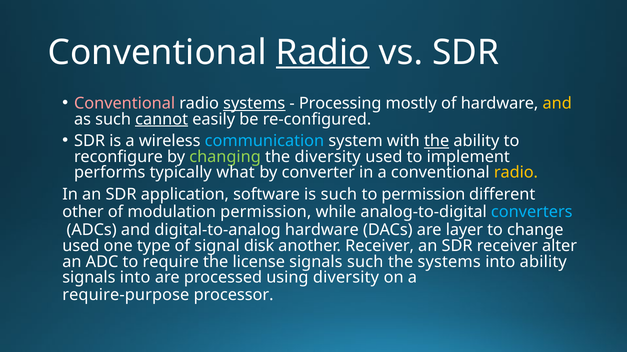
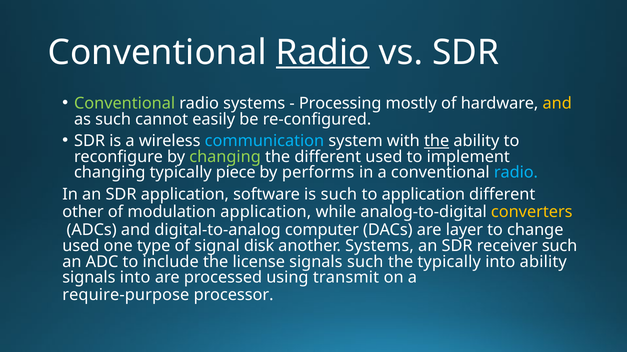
Conventional at (125, 104) colour: pink -> light green
systems at (254, 104) underline: present -> none
cannot underline: present -> none
the diversity: diversity -> different
performs at (110, 173): performs -> changing
what: what -> piece
converter: converter -> performs
radio at (516, 173) colour: yellow -> light blue
to permission: permission -> application
modulation permission: permission -> application
converters colour: light blue -> yellow
digital-to-analog hardware: hardware -> computer
another Receiver: Receiver -> Systems
receiver alter: alter -> such
require: require -> include
the systems: systems -> typically
using diversity: diversity -> transmit
